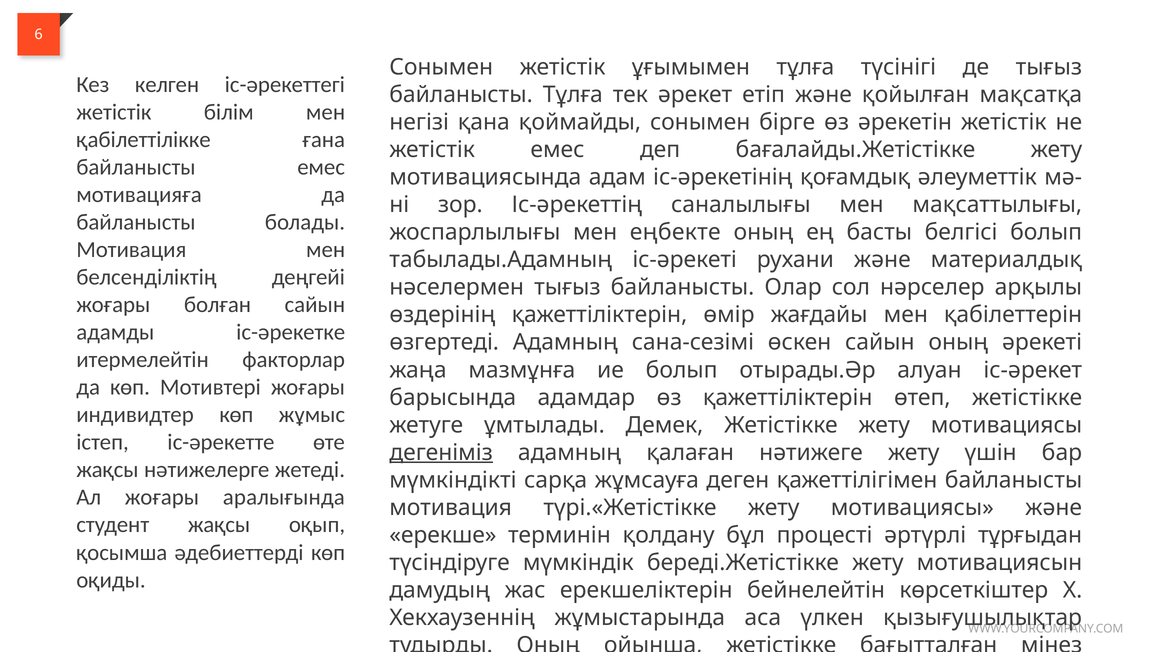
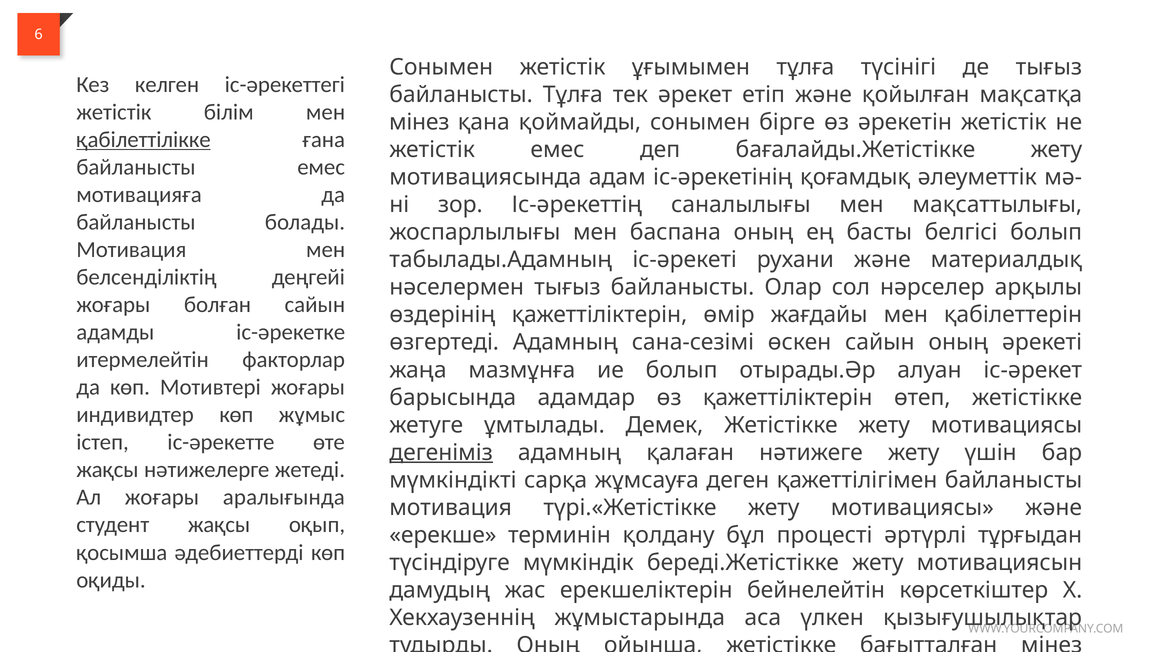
негізі at (419, 122): негізі -> мінез
қабілеттілікке underline: none -> present
еңбекте: еңбекте -> баспана
